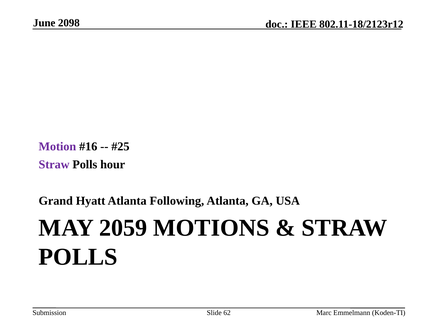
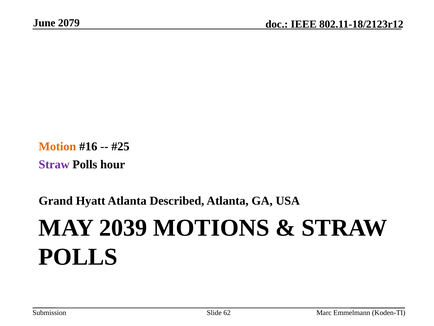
2098: 2098 -> 2079
Motion colour: purple -> orange
Following: Following -> Described
2059: 2059 -> 2039
